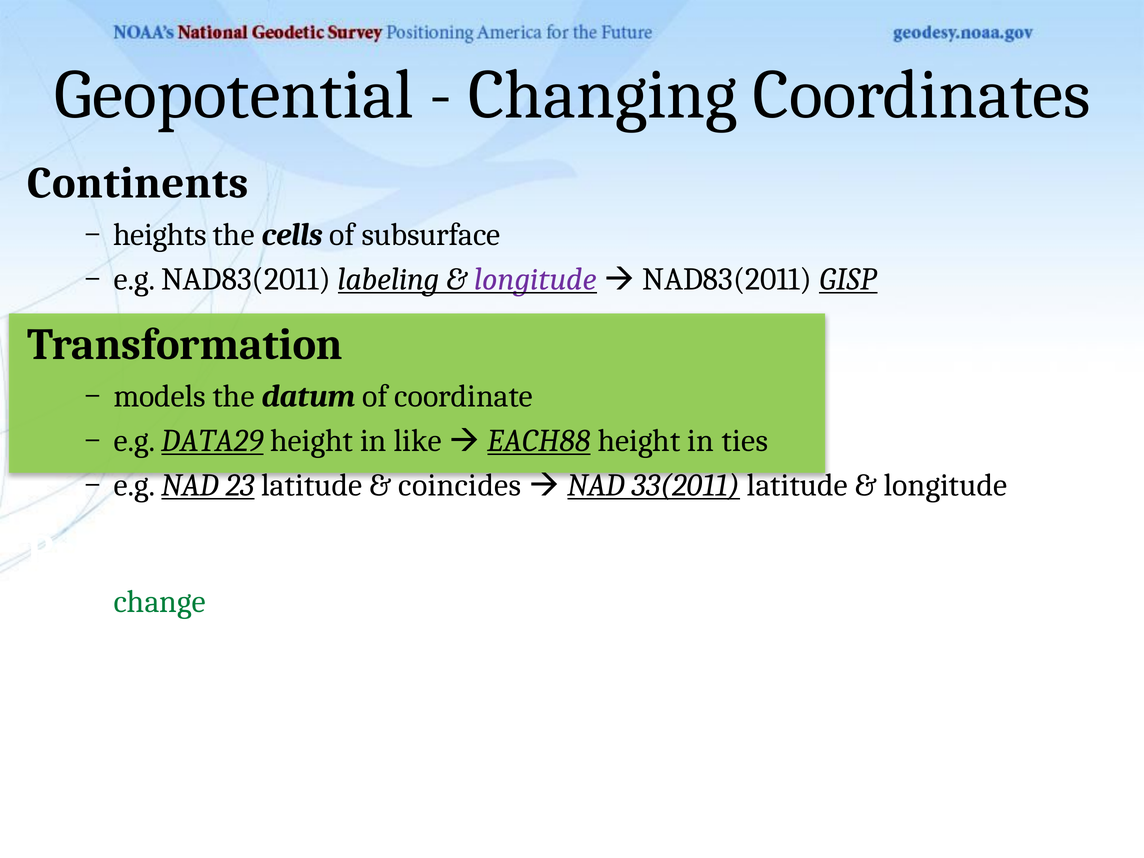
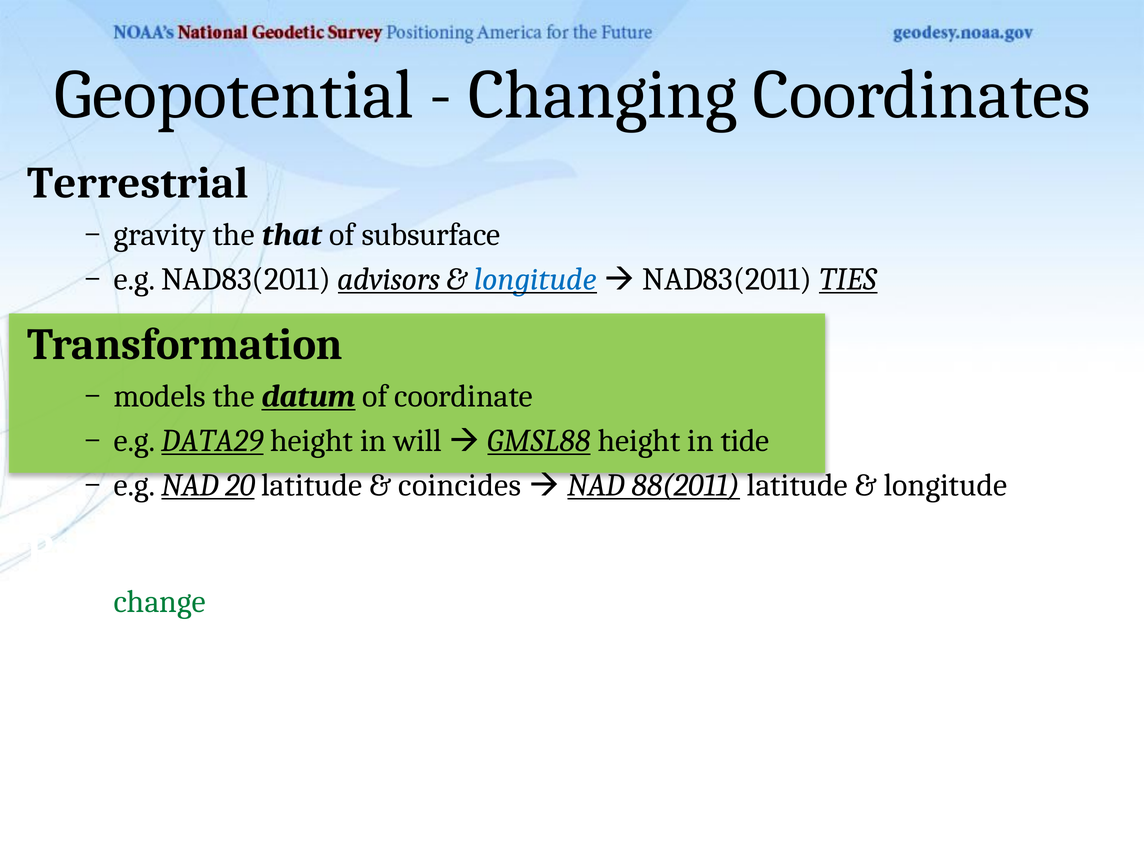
Continents: Continents -> Terrestrial
heights: heights -> gravity
cells: cells -> that
labeling: labeling -> advisors
longitude at (535, 279) colour: purple -> blue
GISP: GISP -> TIES
datum underline: none -> present
like: like -> will
EACH88: EACH88 -> GMSL88
ties: ties -> tide
23: 23 -> 20
33(2011: 33(2011 -> 88(2011
